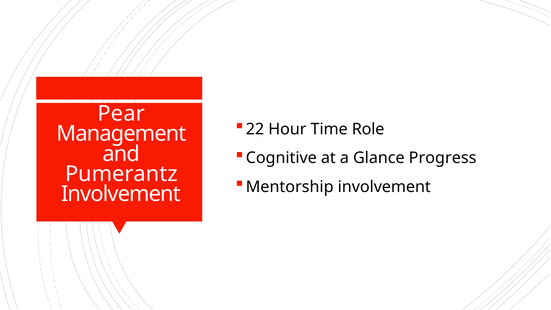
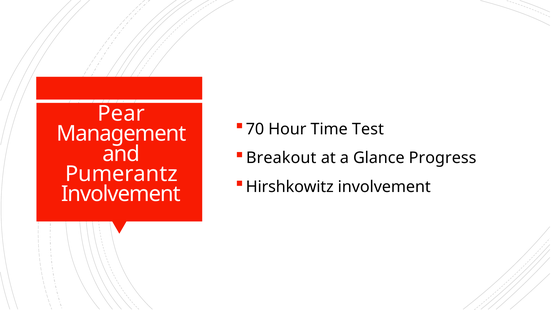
22: 22 -> 70
Role: Role -> Test
Cognitive: Cognitive -> Breakout
Mentorship: Mentorship -> Hirshkowitz
